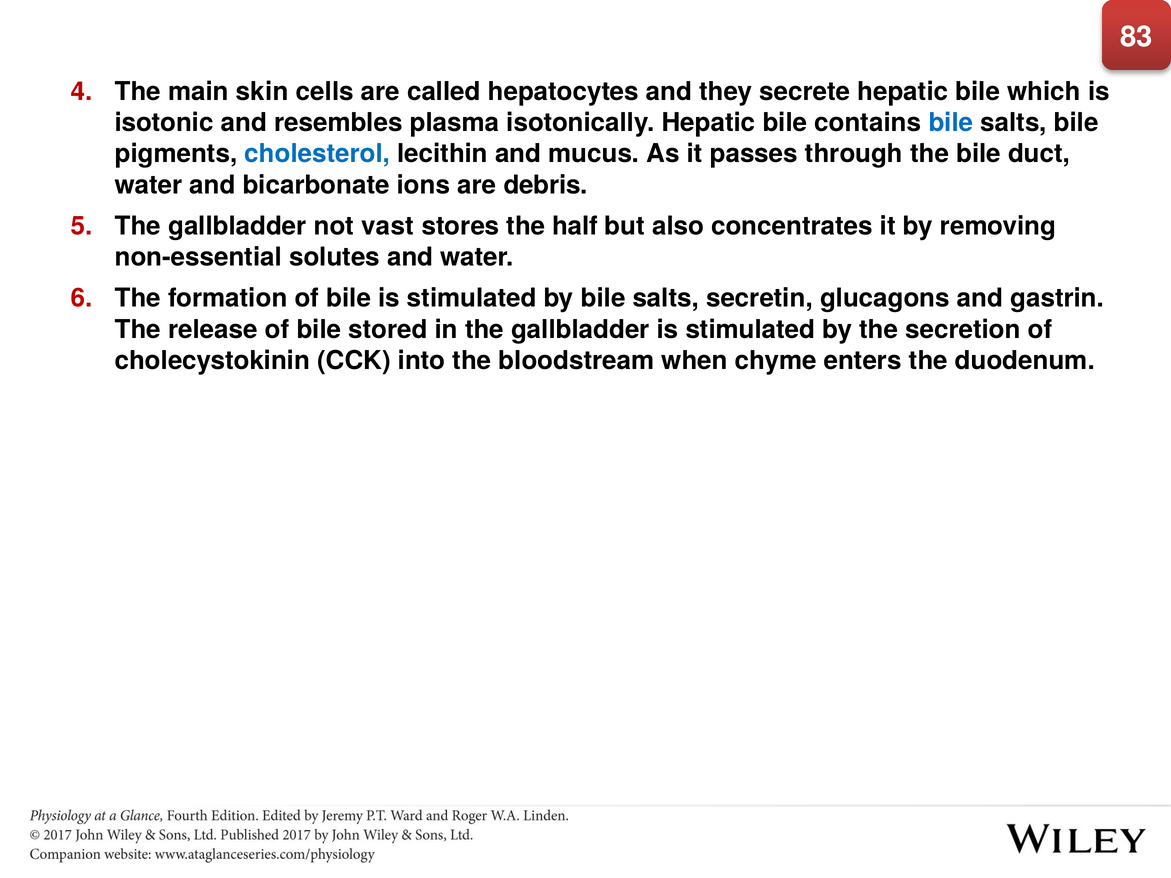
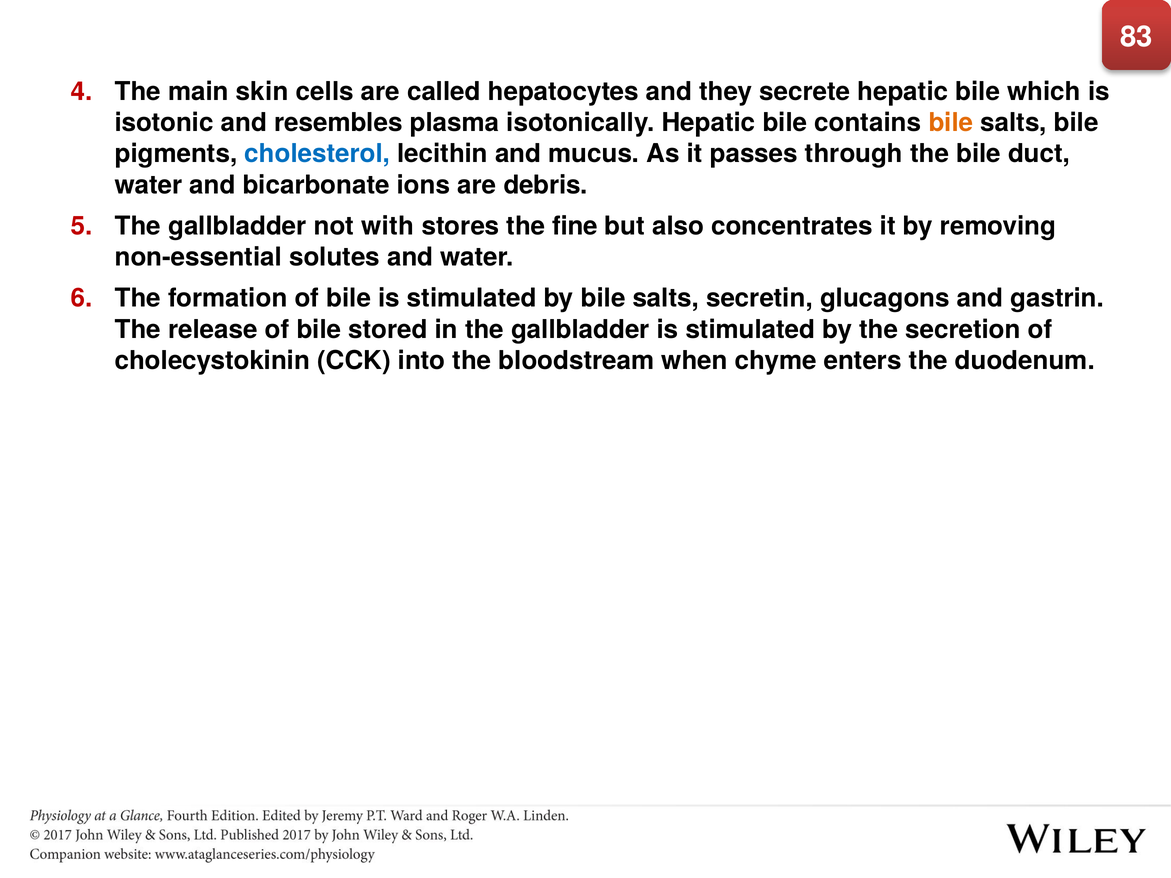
bile at (951, 123) colour: blue -> orange
vast: vast -> with
half: half -> fine
